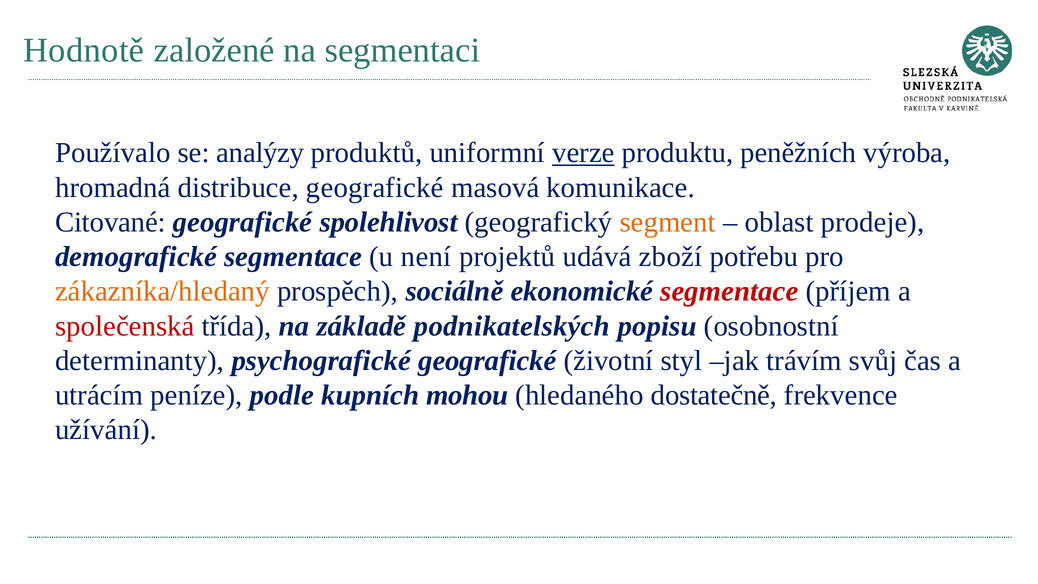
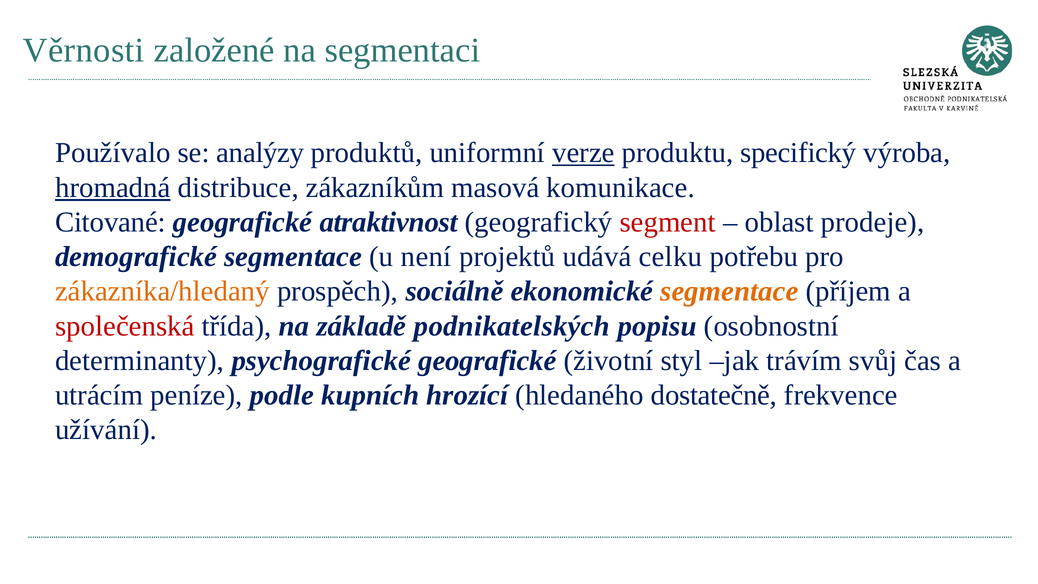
Hodnotě: Hodnotě -> Věrnosti
peněžních: peněžních -> specifický
hromadná underline: none -> present
distribuce geografické: geografické -> zákazníkům
spolehlivost: spolehlivost -> atraktivnost
segment colour: orange -> red
zboží: zboží -> celku
segmentace at (729, 291) colour: red -> orange
mohou: mohou -> hrozící
